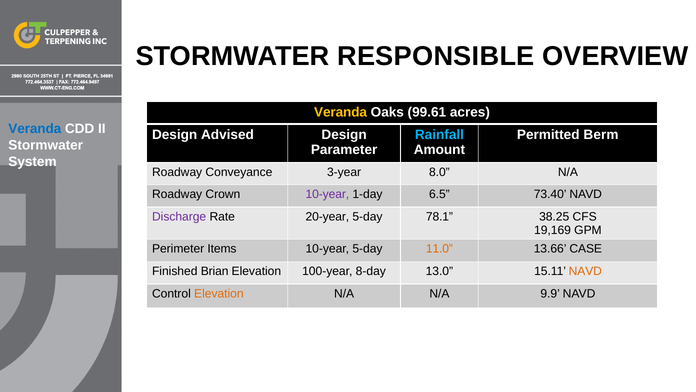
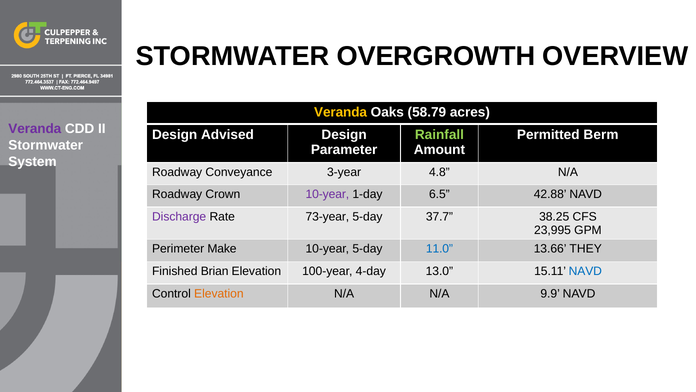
RESPONSIBLE: RESPONSIBLE -> OVERGROWTH
99.61: 99.61 -> 58.79
Veranda at (35, 129) colour: blue -> purple
Rainfall colour: light blue -> light green
8.0: 8.0 -> 4.8
73.40: 73.40 -> 42.88
20-year: 20-year -> 73-year
78.1: 78.1 -> 37.7
19,169: 19,169 -> 23,995
Items: Items -> Make
11.0 colour: orange -> blue
CASE: CASE -> THEY
8-day: 8-day -> 4-day
NAVD at (585, 271) colour: orange -> blue
